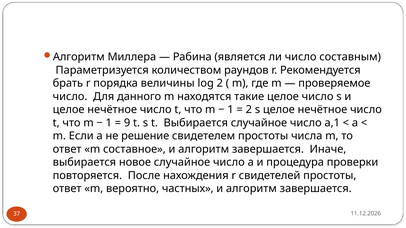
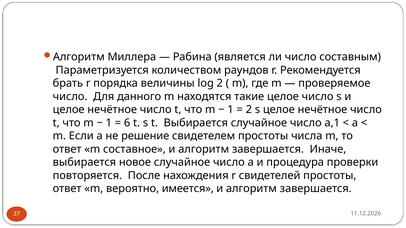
9: 9 -> 6
частных: частных -> имеется
